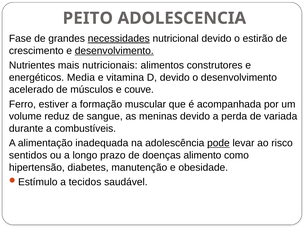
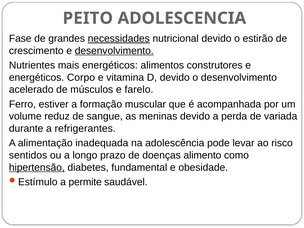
mais nutricionais: nutricionais -> energéticos
Media: Media -> Corpo
couve: couve -> farelo
combustíveis: combustíveis -> refrigerantes
pode underline: present -> none
hipertensão underline: none -> present
manutenção: manutenção -> fundamental
tecidos: tecidos -> permite
